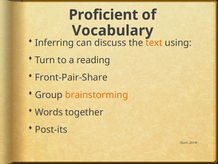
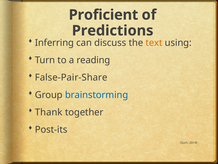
Vocabulary: Vocabulary -> Predictions
Front-Pair-Share: Front-Pair-Share -> False-Pair-Share
brainstorming colour: orange -> blue
Words: Words -> Thank
